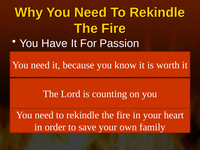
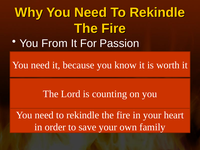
Have at (55, 43): Have -> From
